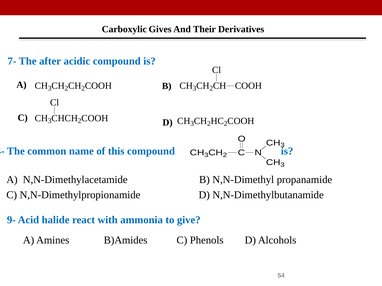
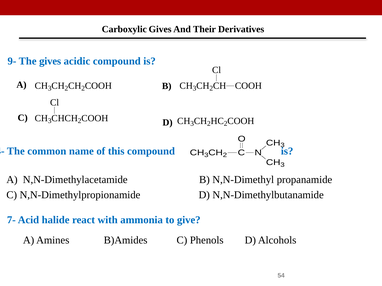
7-: 7- -> 9-
The after: after -> gives
9-: 9- -> 7-
